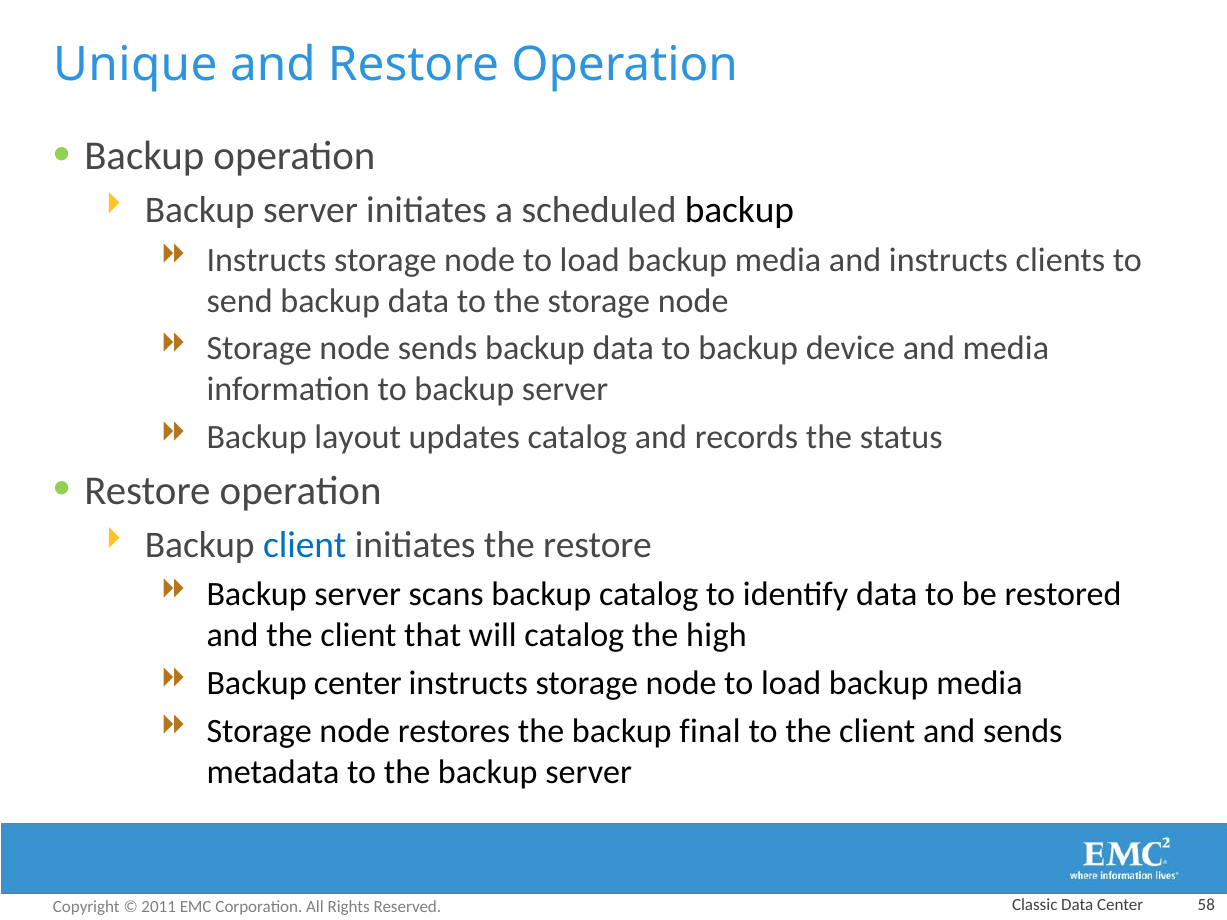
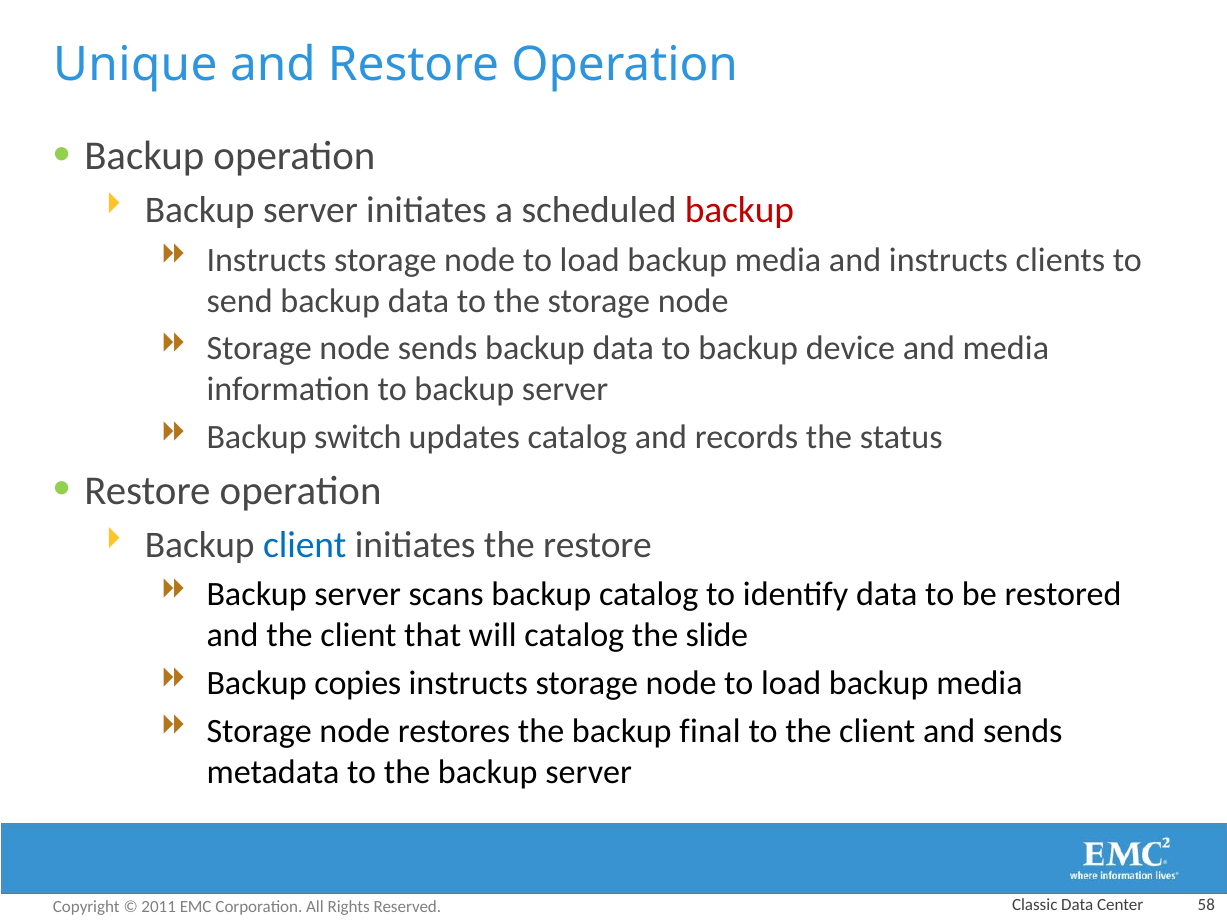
backup at (739, 211) colour: black -> red
layout: layout -> switch
high: high -> slide
Backup center: center -> copies
